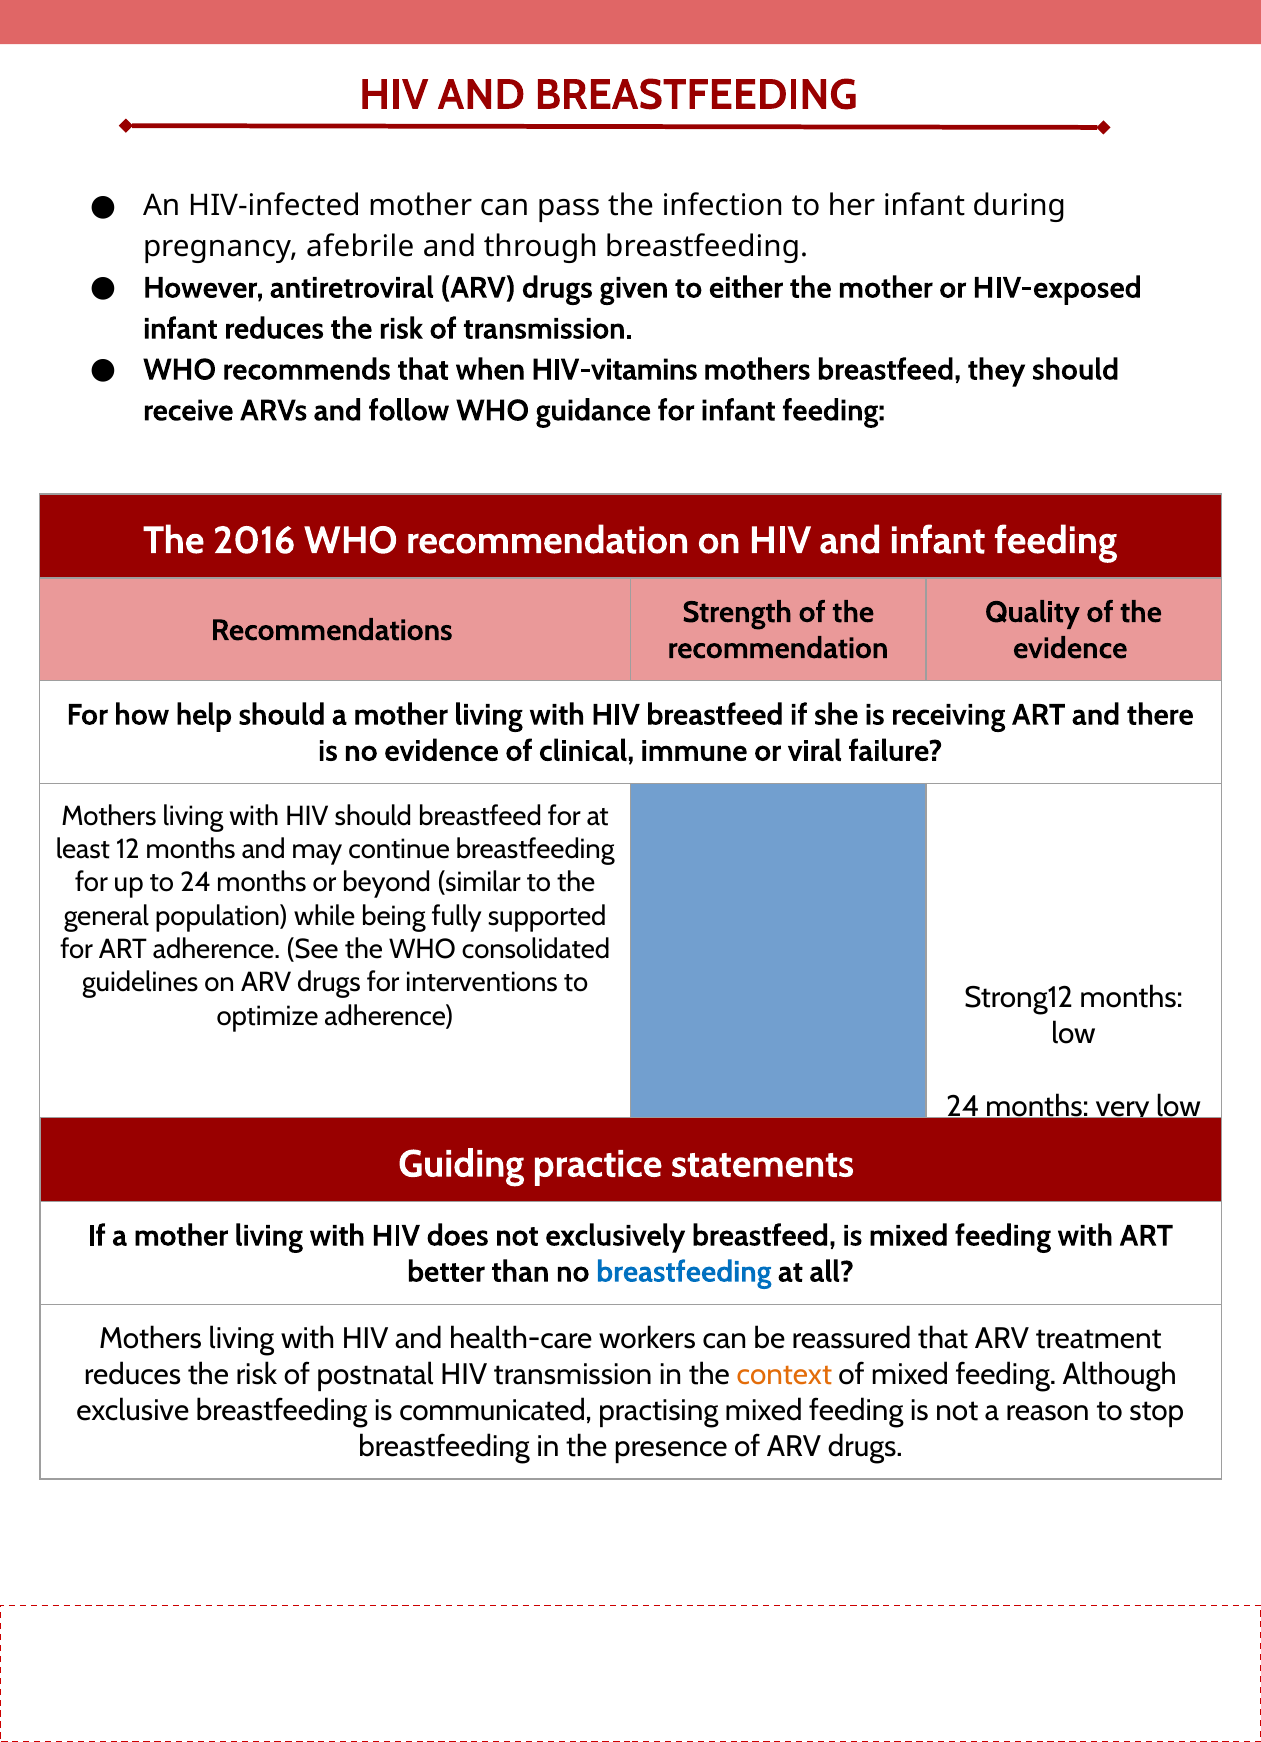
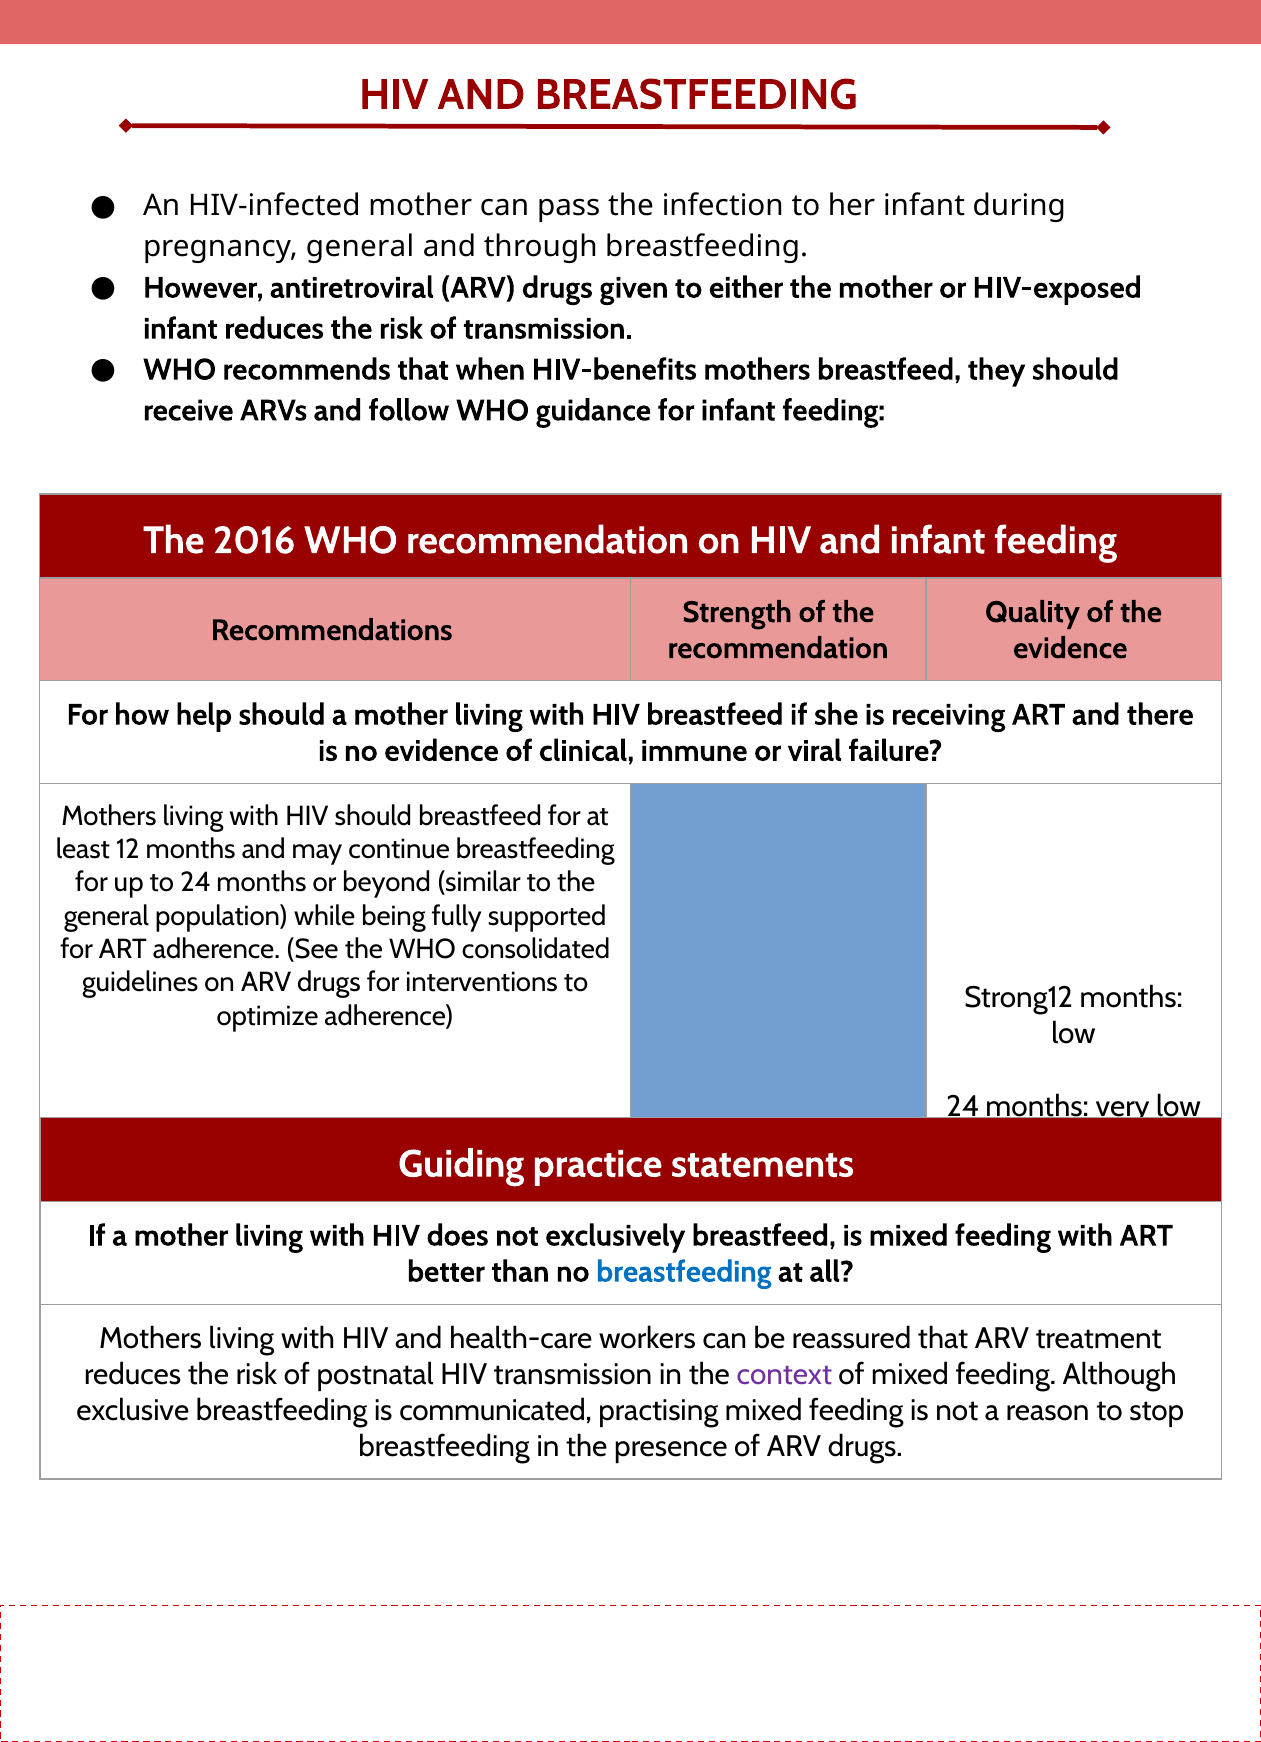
pregnancy afebrile: afebrile -> general
HIV-vitamins: HIV-vitamins -> HIV-benefits
context colour: orange -> purple
